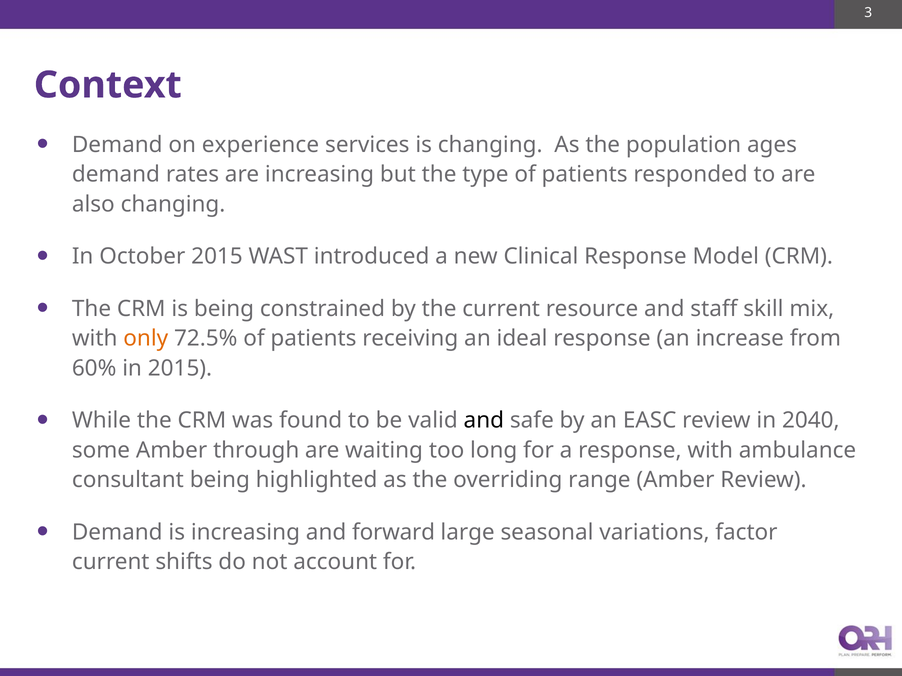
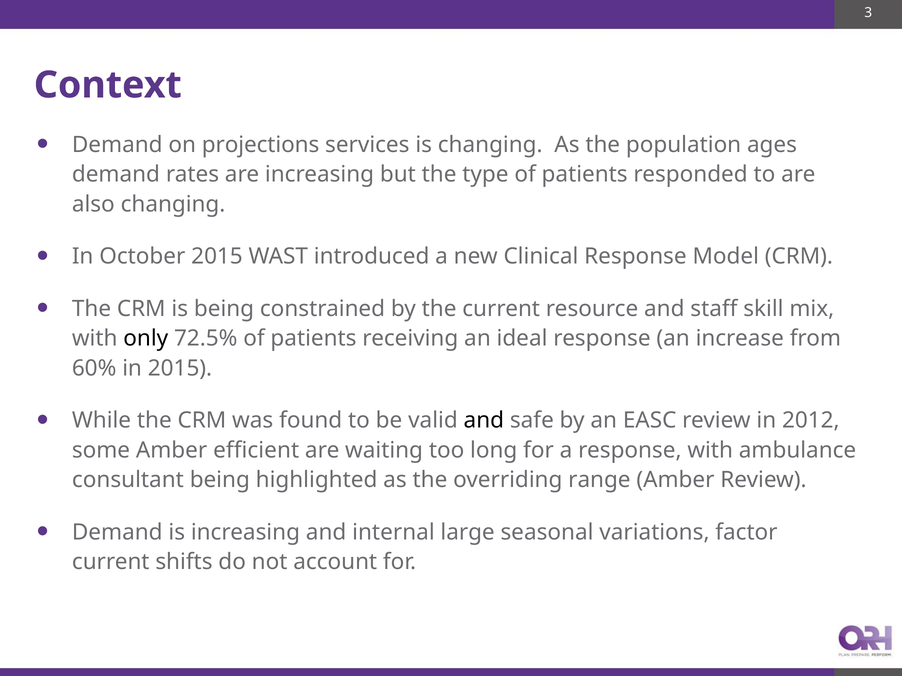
experience: experience -> projections
only colour: orange -> black
2040: 2040 -> 2012
through: through -> efficient
forward: forward -> internal
